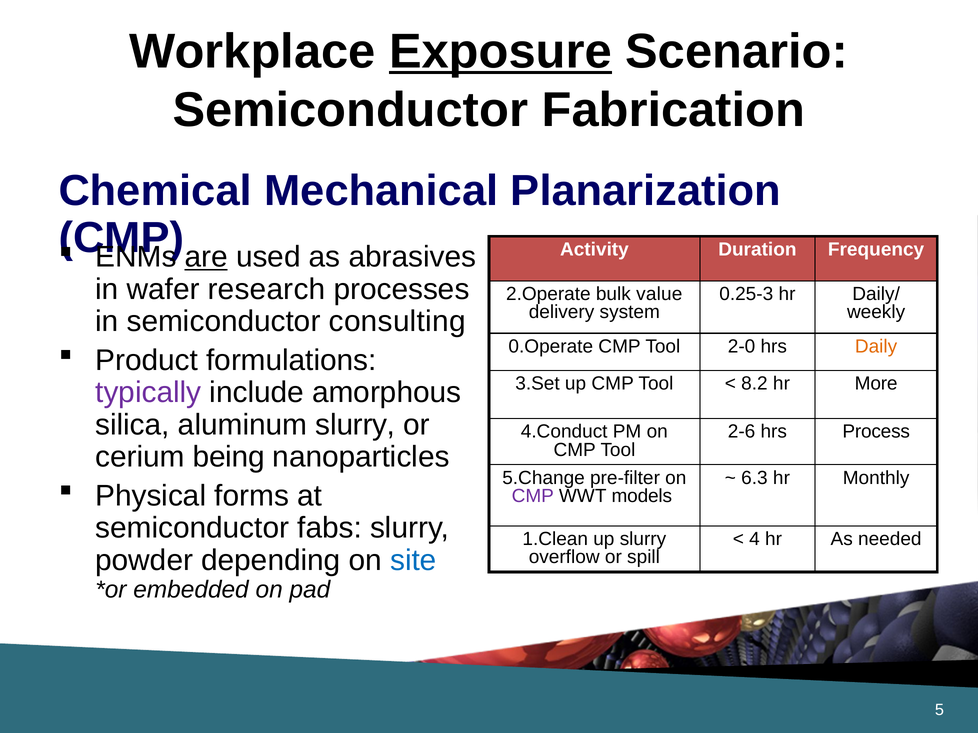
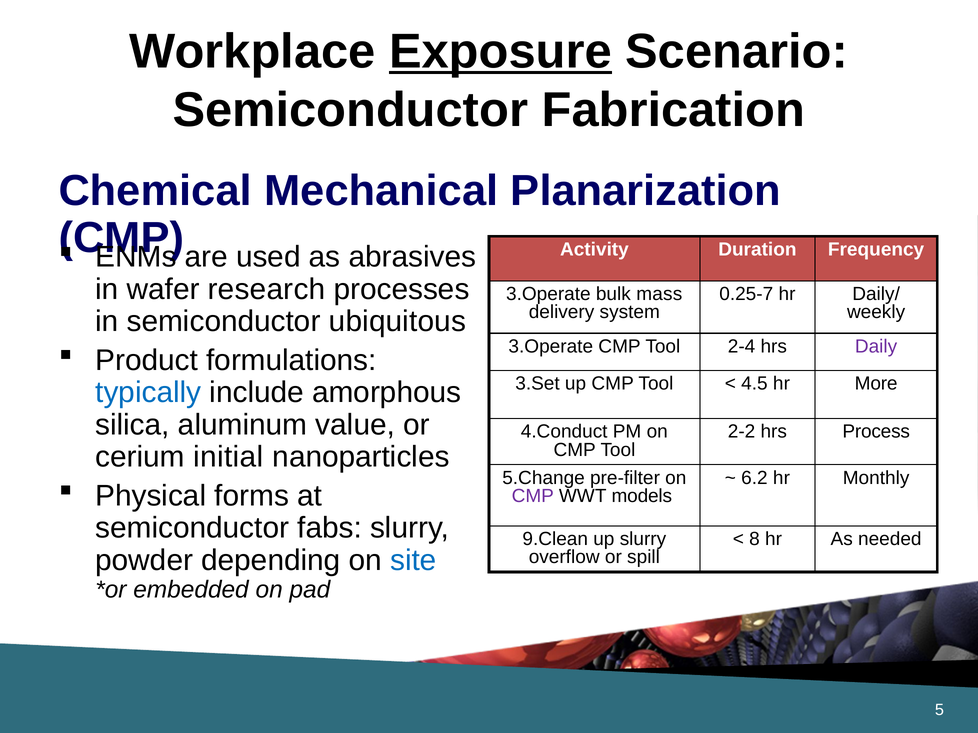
are underline: present -> none
2.Operate at (548, 294): 2.Operate -> 3.Operate
value: value -> mass
0.25-3: 0.25-3 -> 0.25-7
consulting: consulting -> ubiquitous
0.Operate at (551, 347): 0.Operate -> 3.Operate
2-0: 2-0 -> 2-4
Daily colour: orange -> purple
8.2: 8.2 -> 4.5
typically colour: purple -> blue
aluminum slurry: slurry -> value
2-6: 2-6 -> 2-2
being: being -> initial
6.3: 6.3 -> 6.2
1.Clean: 1.Clean -> 9.Clean
4: 4 -> 8
